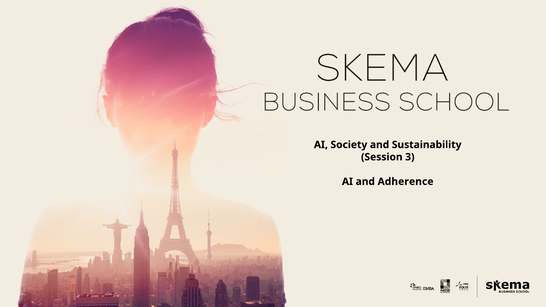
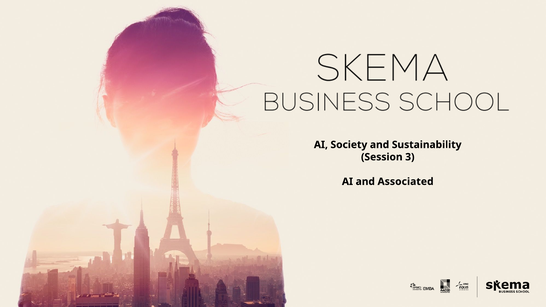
Adherence: Adherence -> Associated
